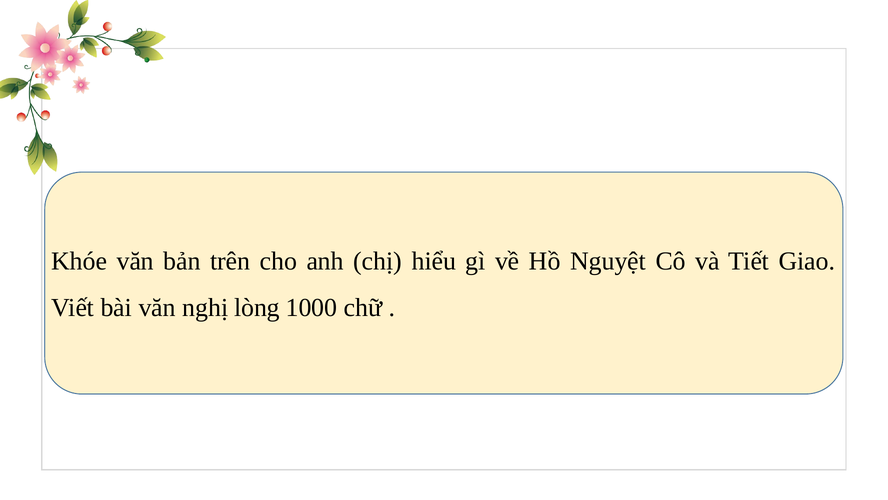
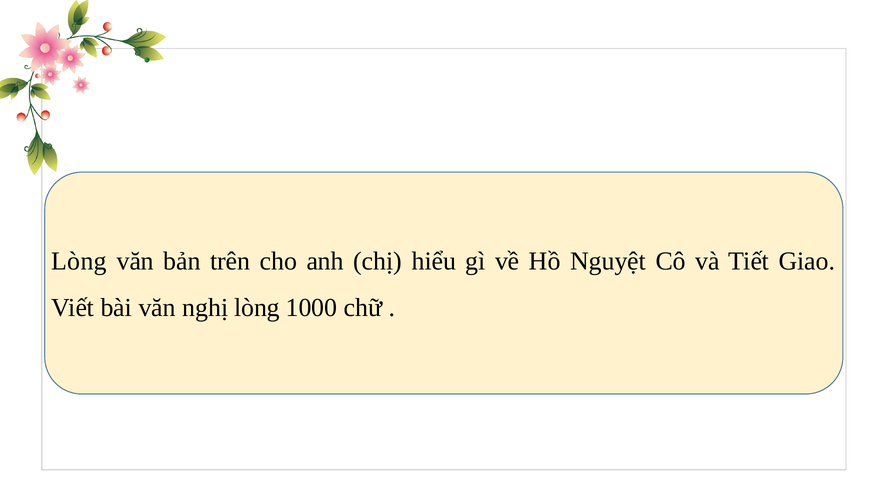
Khóe at (79, 261): Khóe -> Lòng
